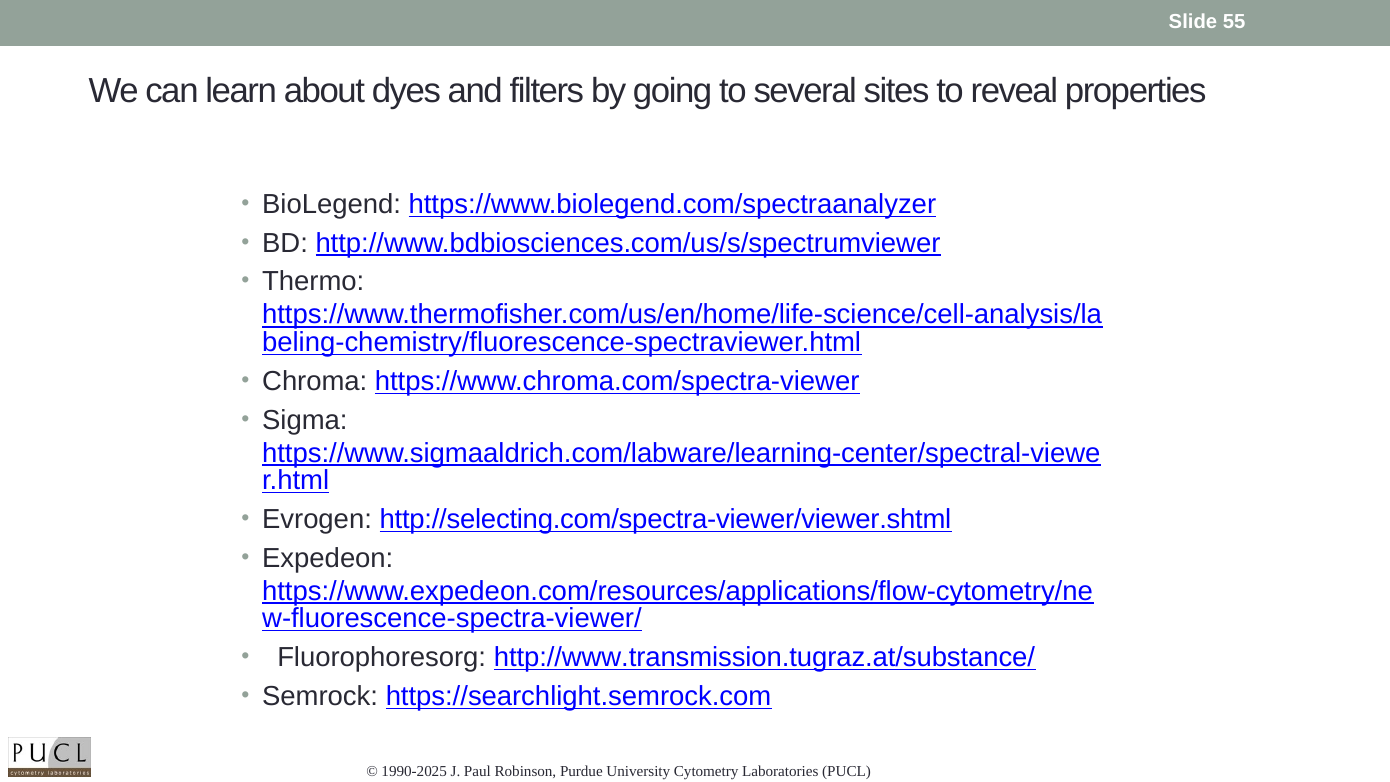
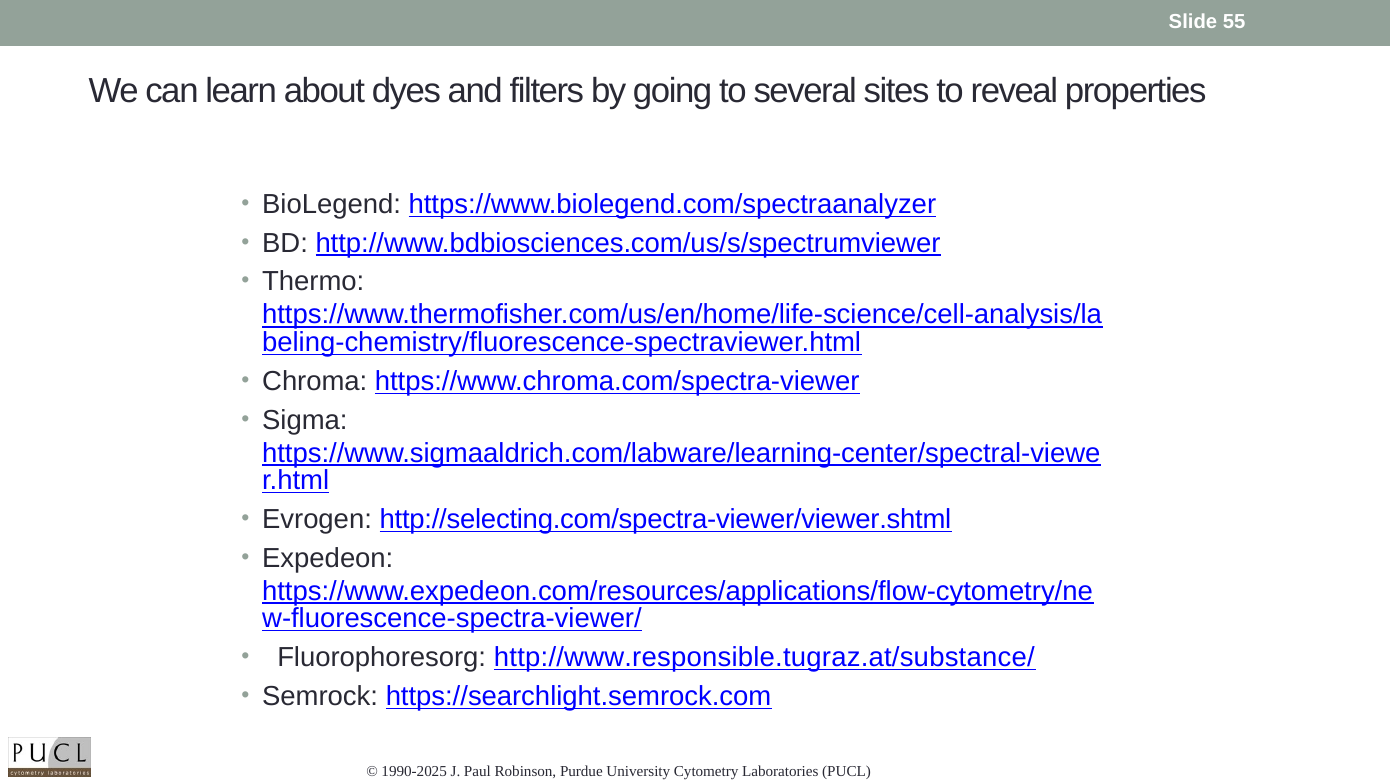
http://www.transmission.tugraz.at/substance/: http://www.transmission.tugraz.at/substance/ -> http://www.responsible.tugraz.at/substance/
